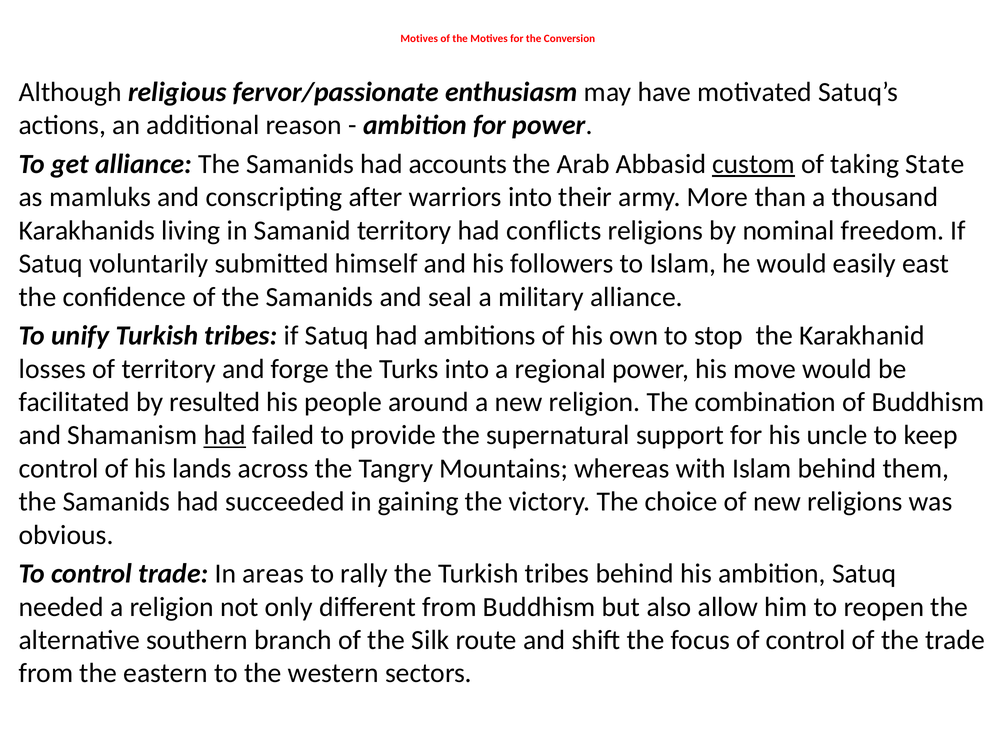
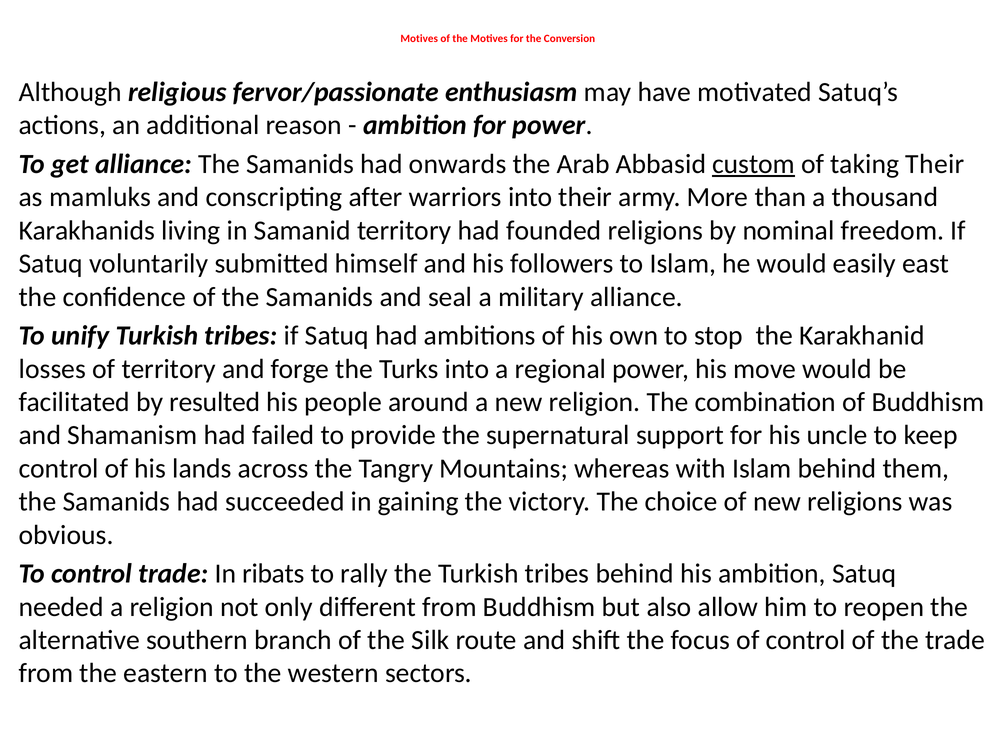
accounts: accounts -> onwards
taking State: State -> Their
conflicts: conflicts -> founded
had at (225, 435) underline: present -> none
areas: areas -> ribats
